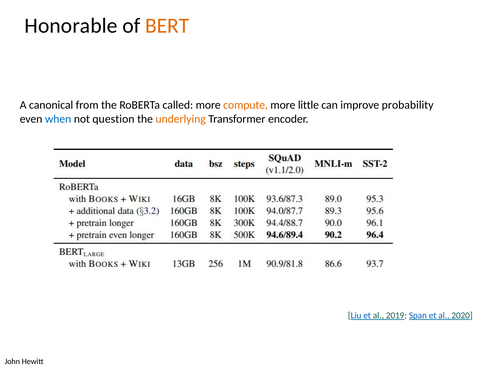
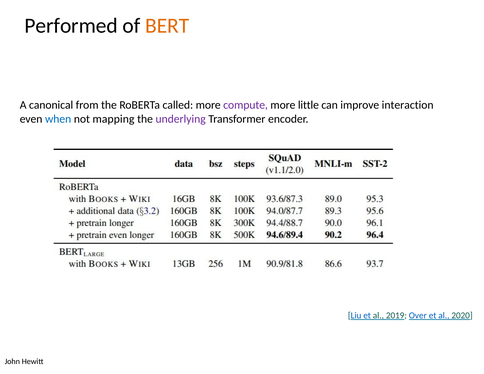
Honorable: Honorable -> Performed
compute colour: orange -> purple
probability: probability -> interaction
question: question -> mapping
underlying colour: orange -> purple
Span: Span -> Over
